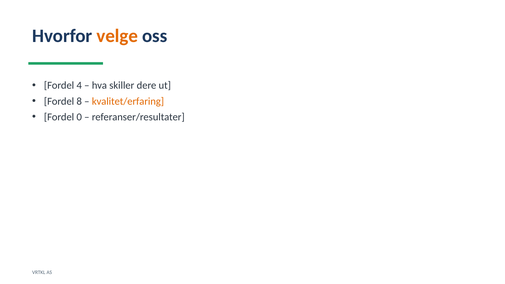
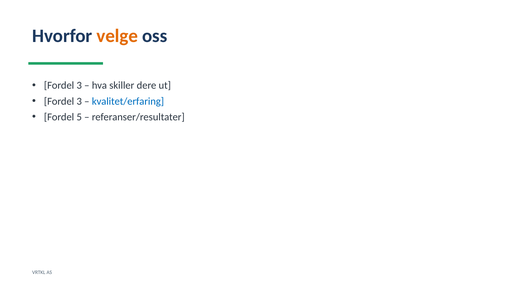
4 at (79, 86): 4 -> 3
8 at (79, 101): 8 -> 3
kvalitet/erfaring colour: orange -> blue
0: 0 -> 5
